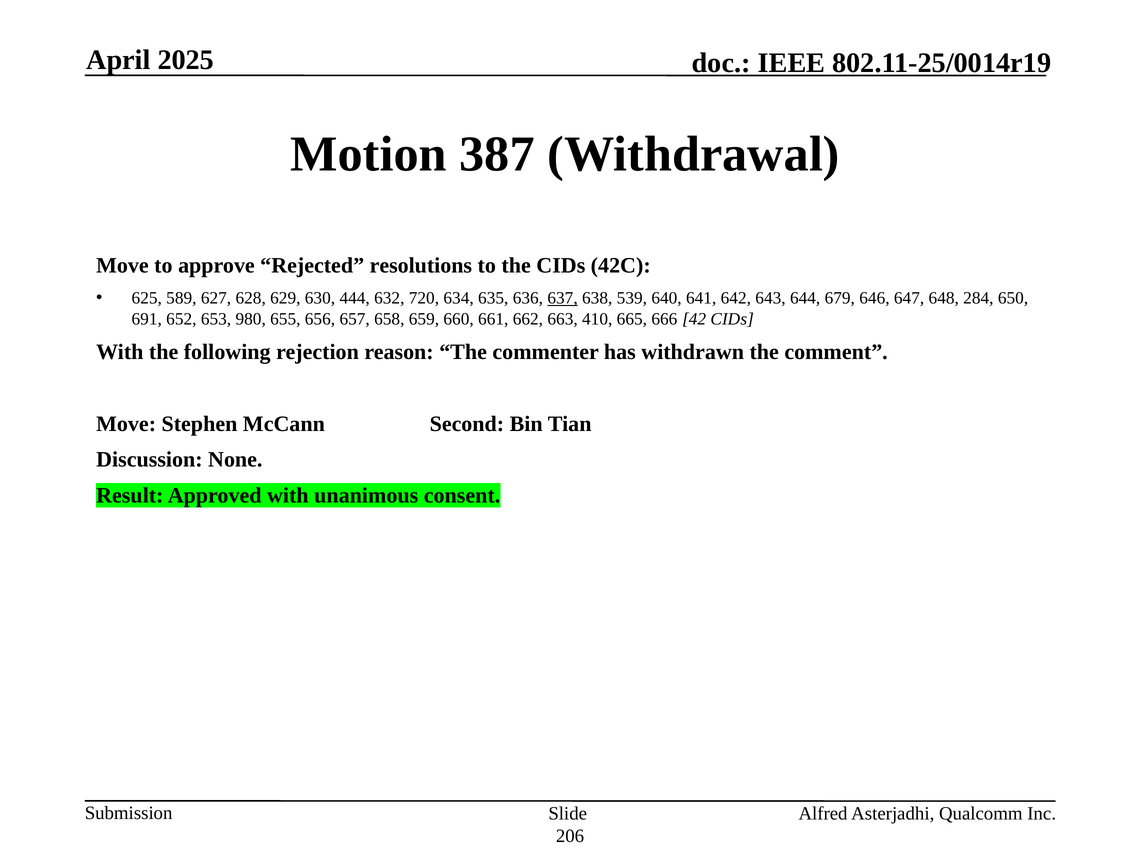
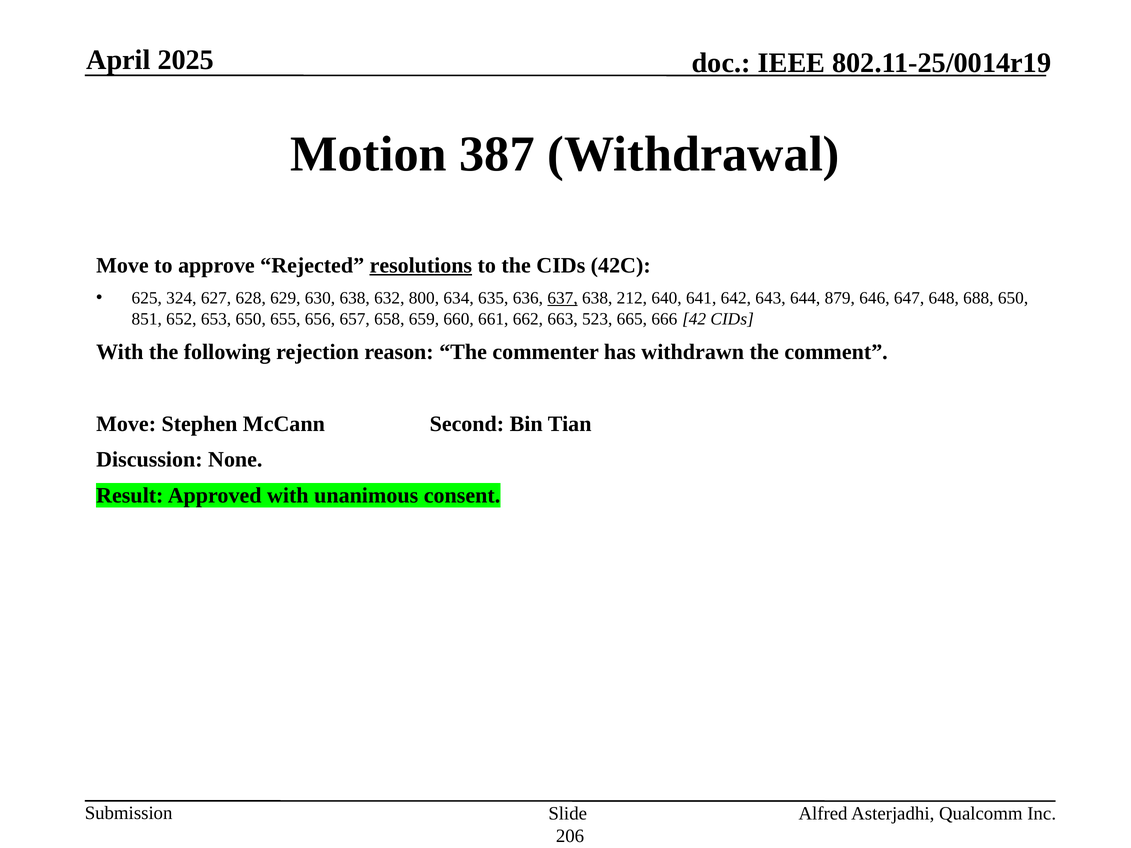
resolutions underline: none -> present
589: 589 -> 324
630 444: 444 -> 638
720: 720 -> 800
539: 539 -> 212
679: 679 -> 879
284: 284 -> 688
691: 691 -> 851
653 980: 980 -> 650
410: 410 -> 523
